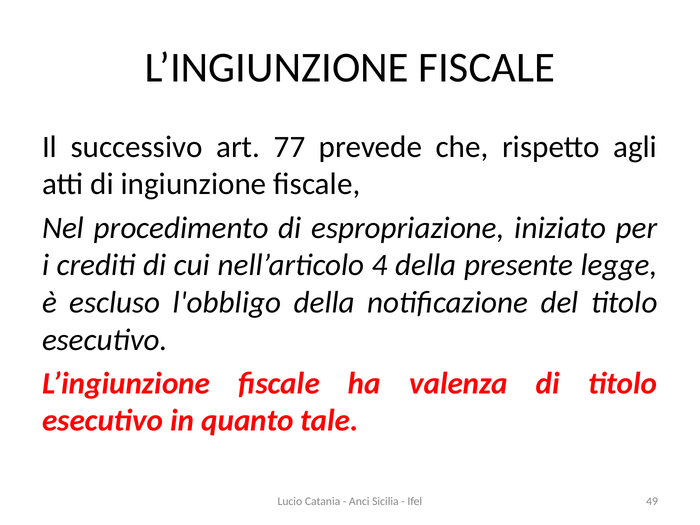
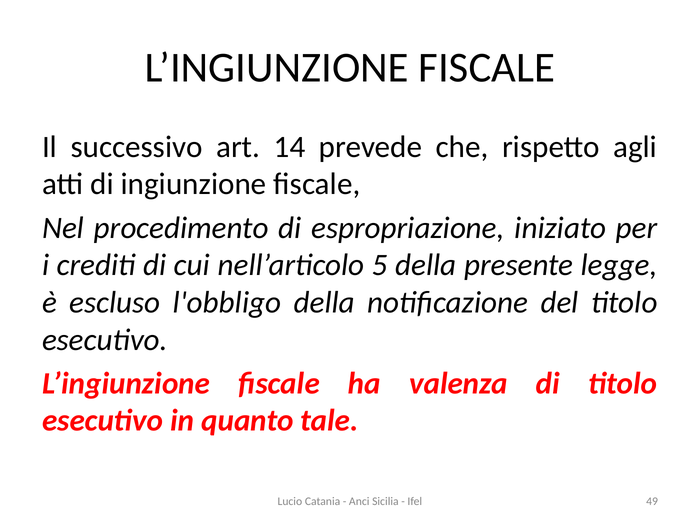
77: 77 -> 14
4: 4 -> 5
